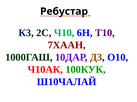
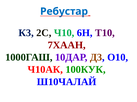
Ребустар colour: black -> blue
